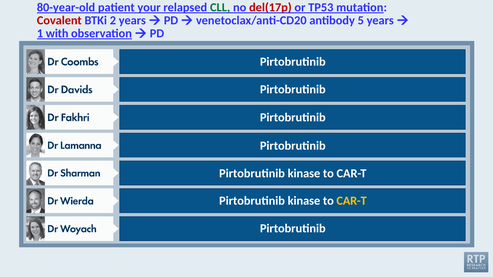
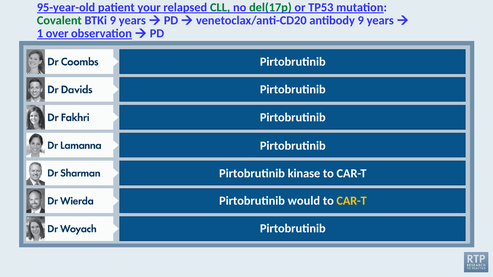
80-year-old: 80-year-old -> 95-year-old
del(17p colour: red -> green
Covalent colour: red -> green
BTKi 2: 2 -> 9
antibody 5: 5 -> 9
with: with -> over
kinase at (304, 201): kinase -> would
